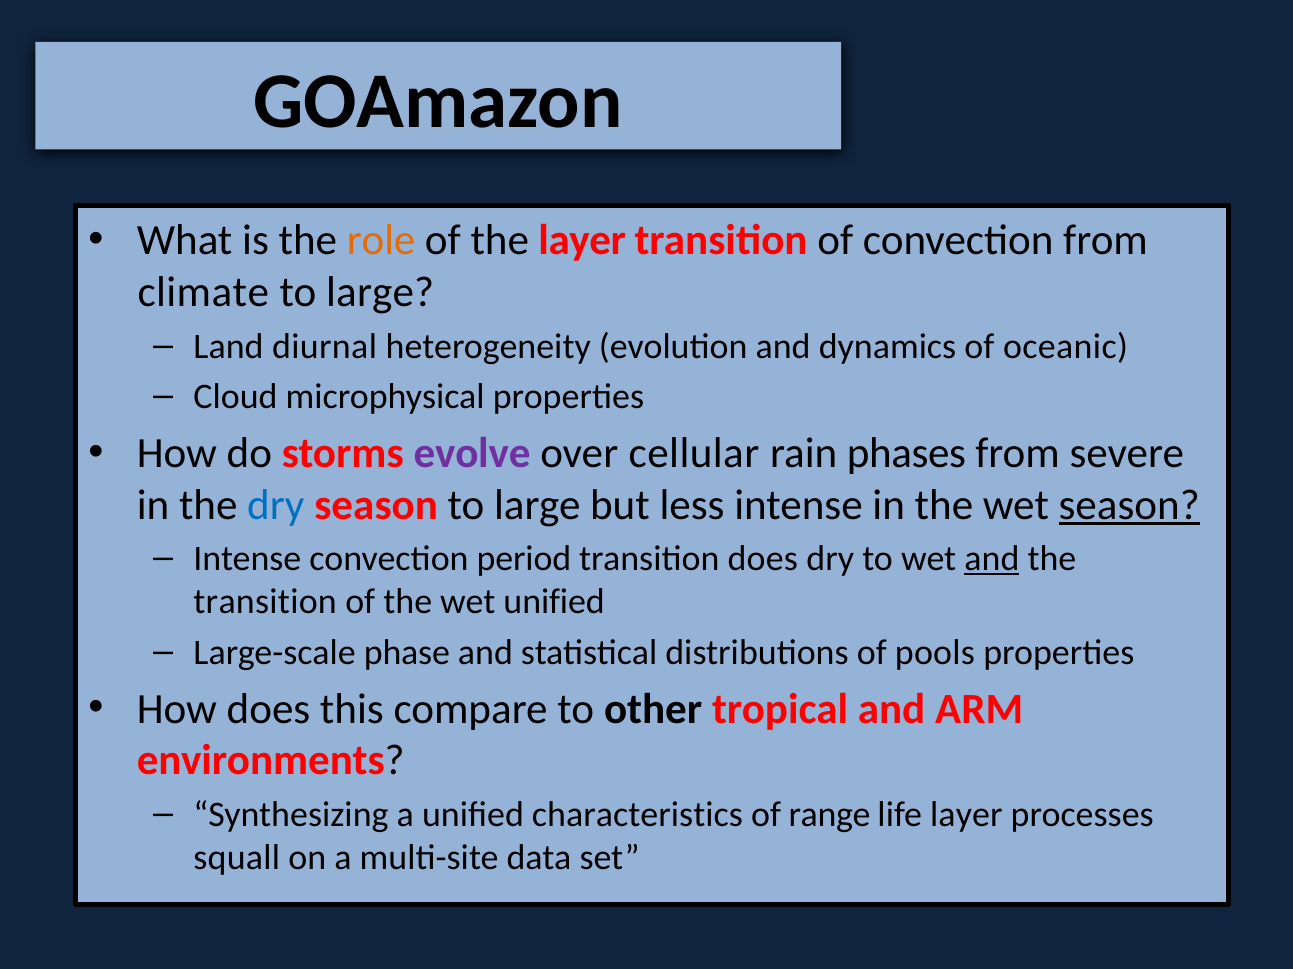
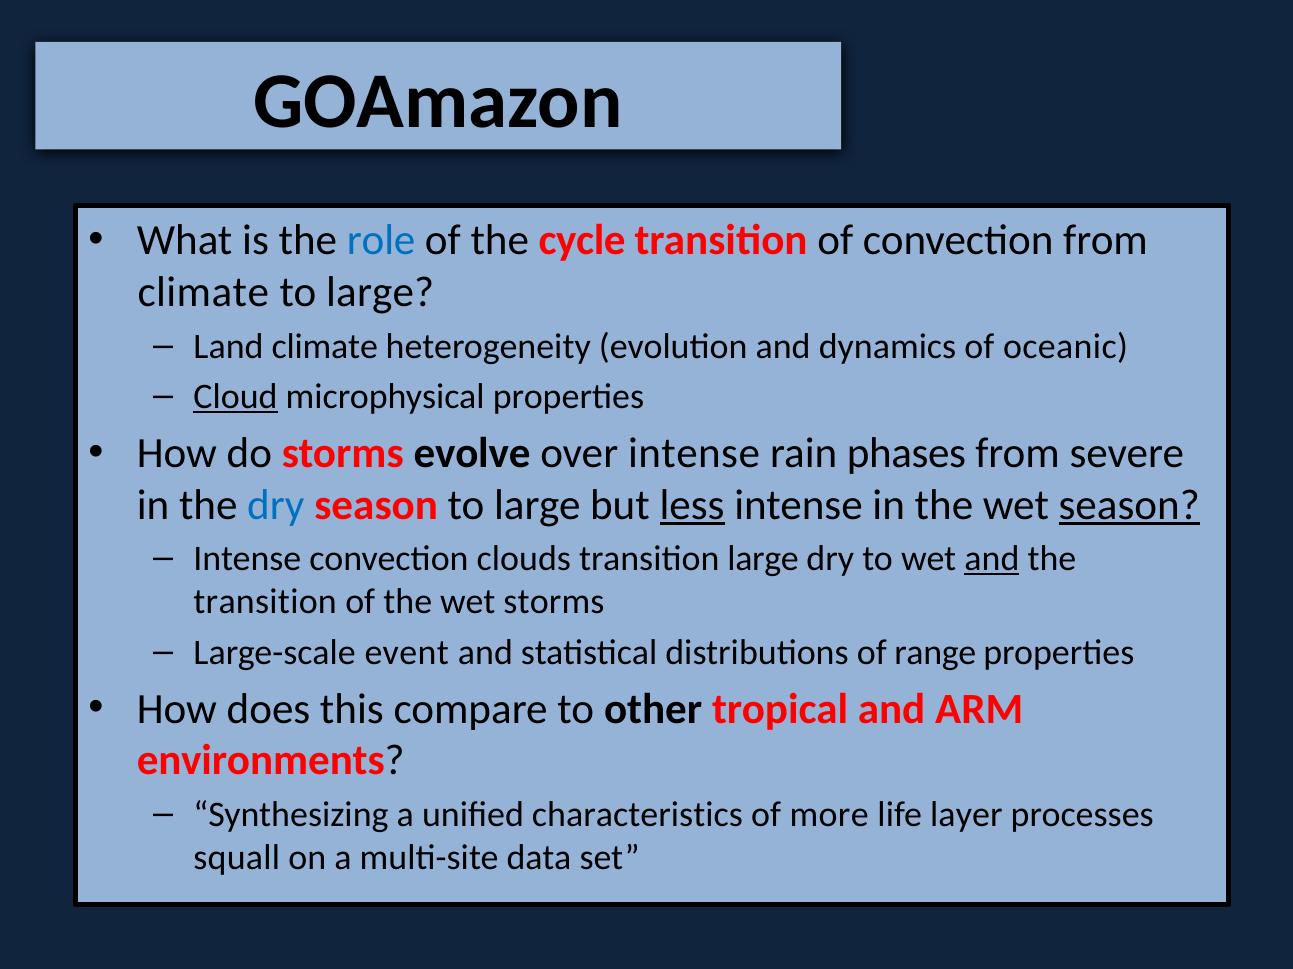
role colour: orange -> blue
the layer: layer -> cycle
Land diurnal: diurnal -> climate
Cloud underline: none -> present
evolve colour: purple -> black
over cellular: cellular -> intense
less underline: none -> present
period: period -> clouds
transition does: does -> large
wet unified: unified -> storms
phase: phase -> event
pools: pools -> range
range: range -> more
